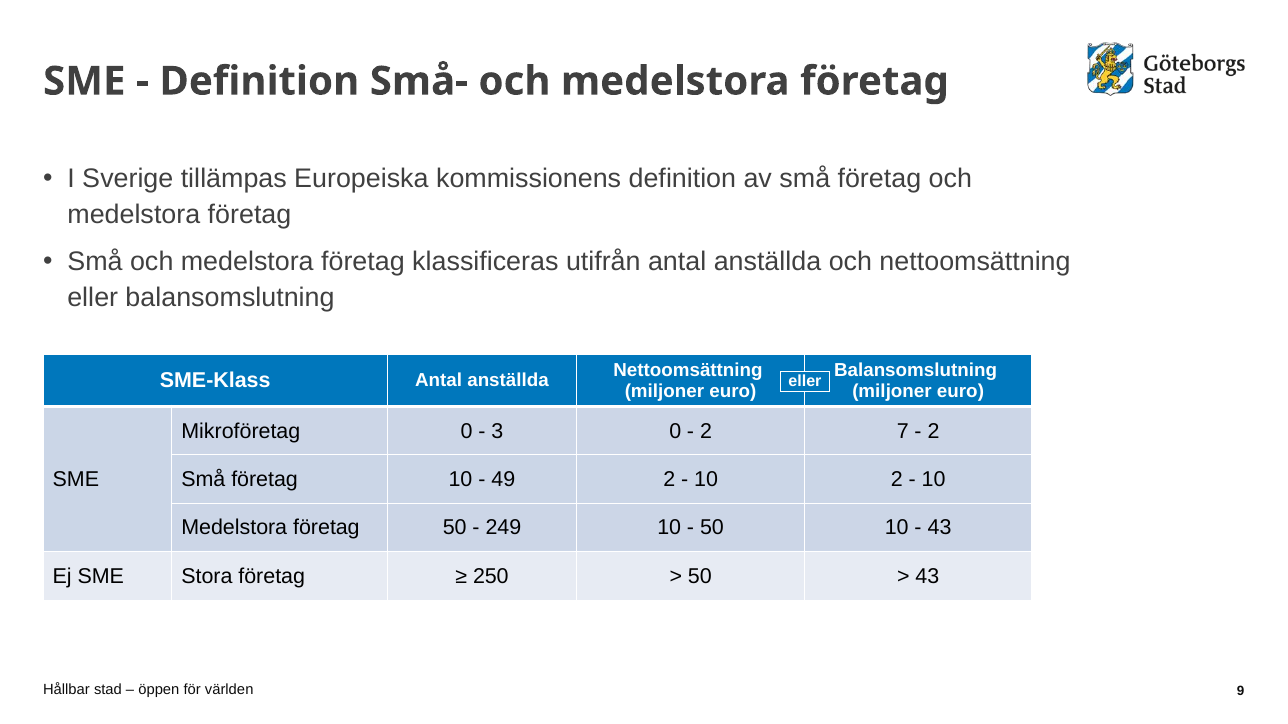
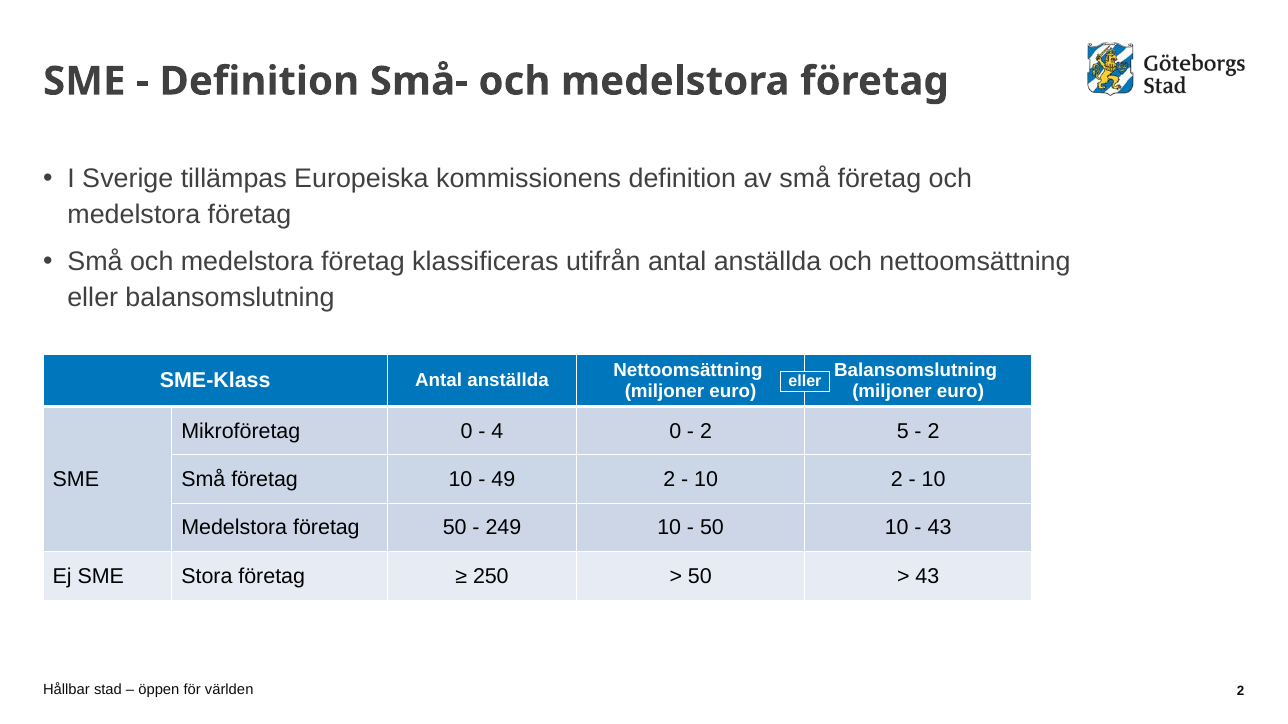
3: 3 -> 4
7: 7 -> 5
9 at (1241, 692): 9 -> 2
